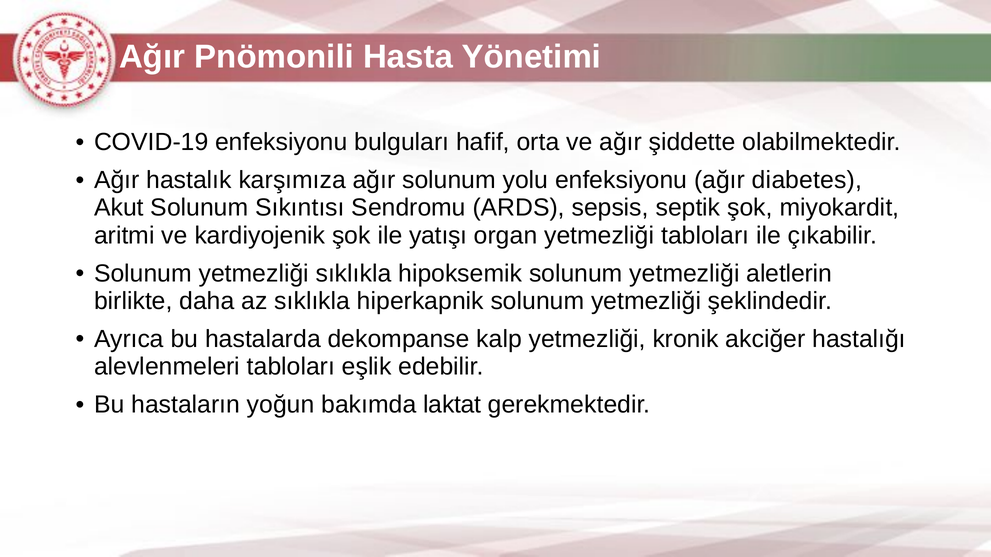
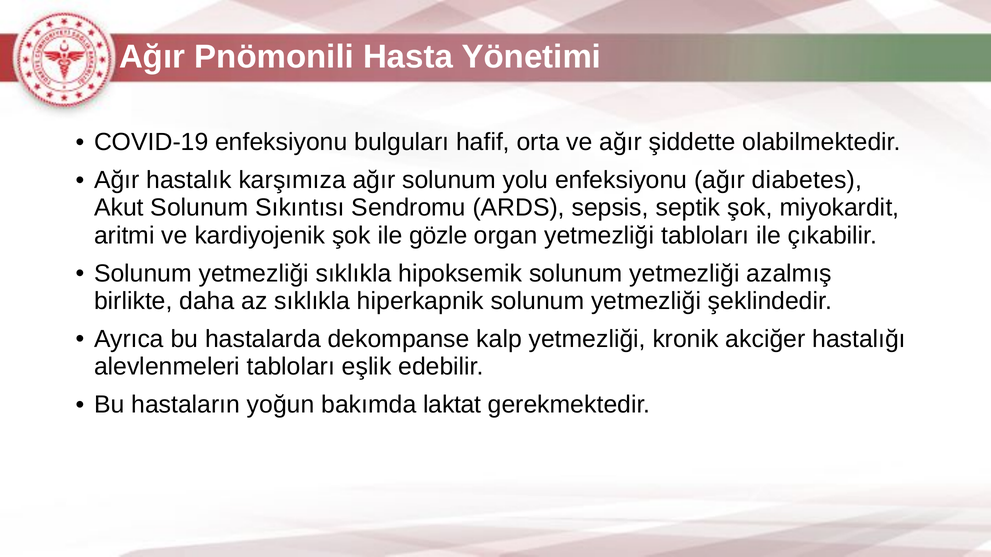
yatışı: yatışı -> gözle
aletlerin: aletlerin -> azalmış
